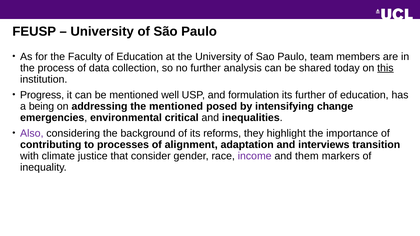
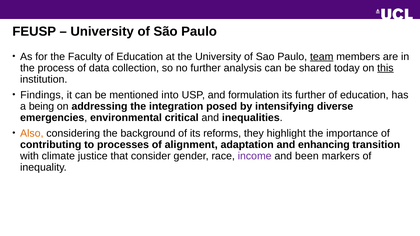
team underline: none -> present
Progress: Progress -> Findings
well: well -> into
the mentioned: mentioned -> integration
change: change -> diverse
Also colour: purple -> orange
interviews: interviews -> enhancing
them: them -> been
